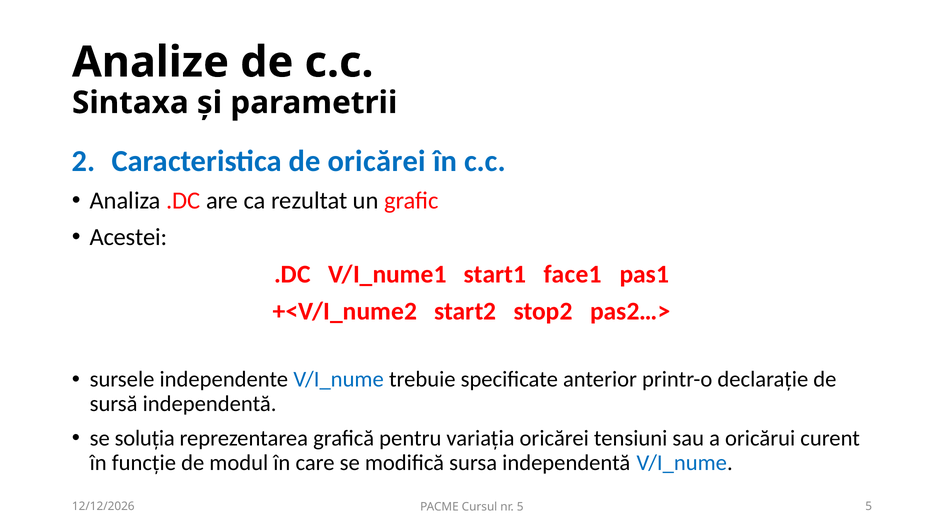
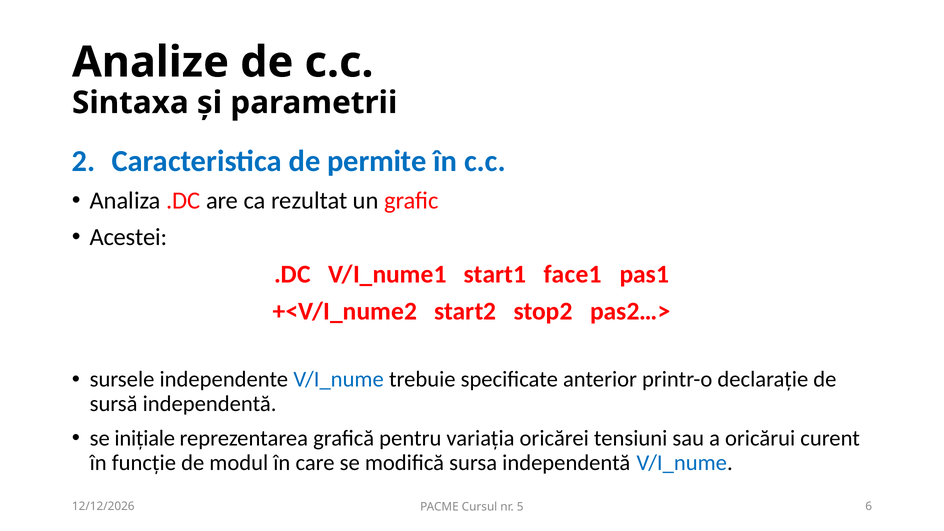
de oricărei: oricărei -> permite
soluția: soluția -> inițiale
5 5: 5 -> 6
